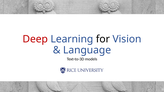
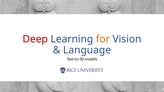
for colour: black -> orange
